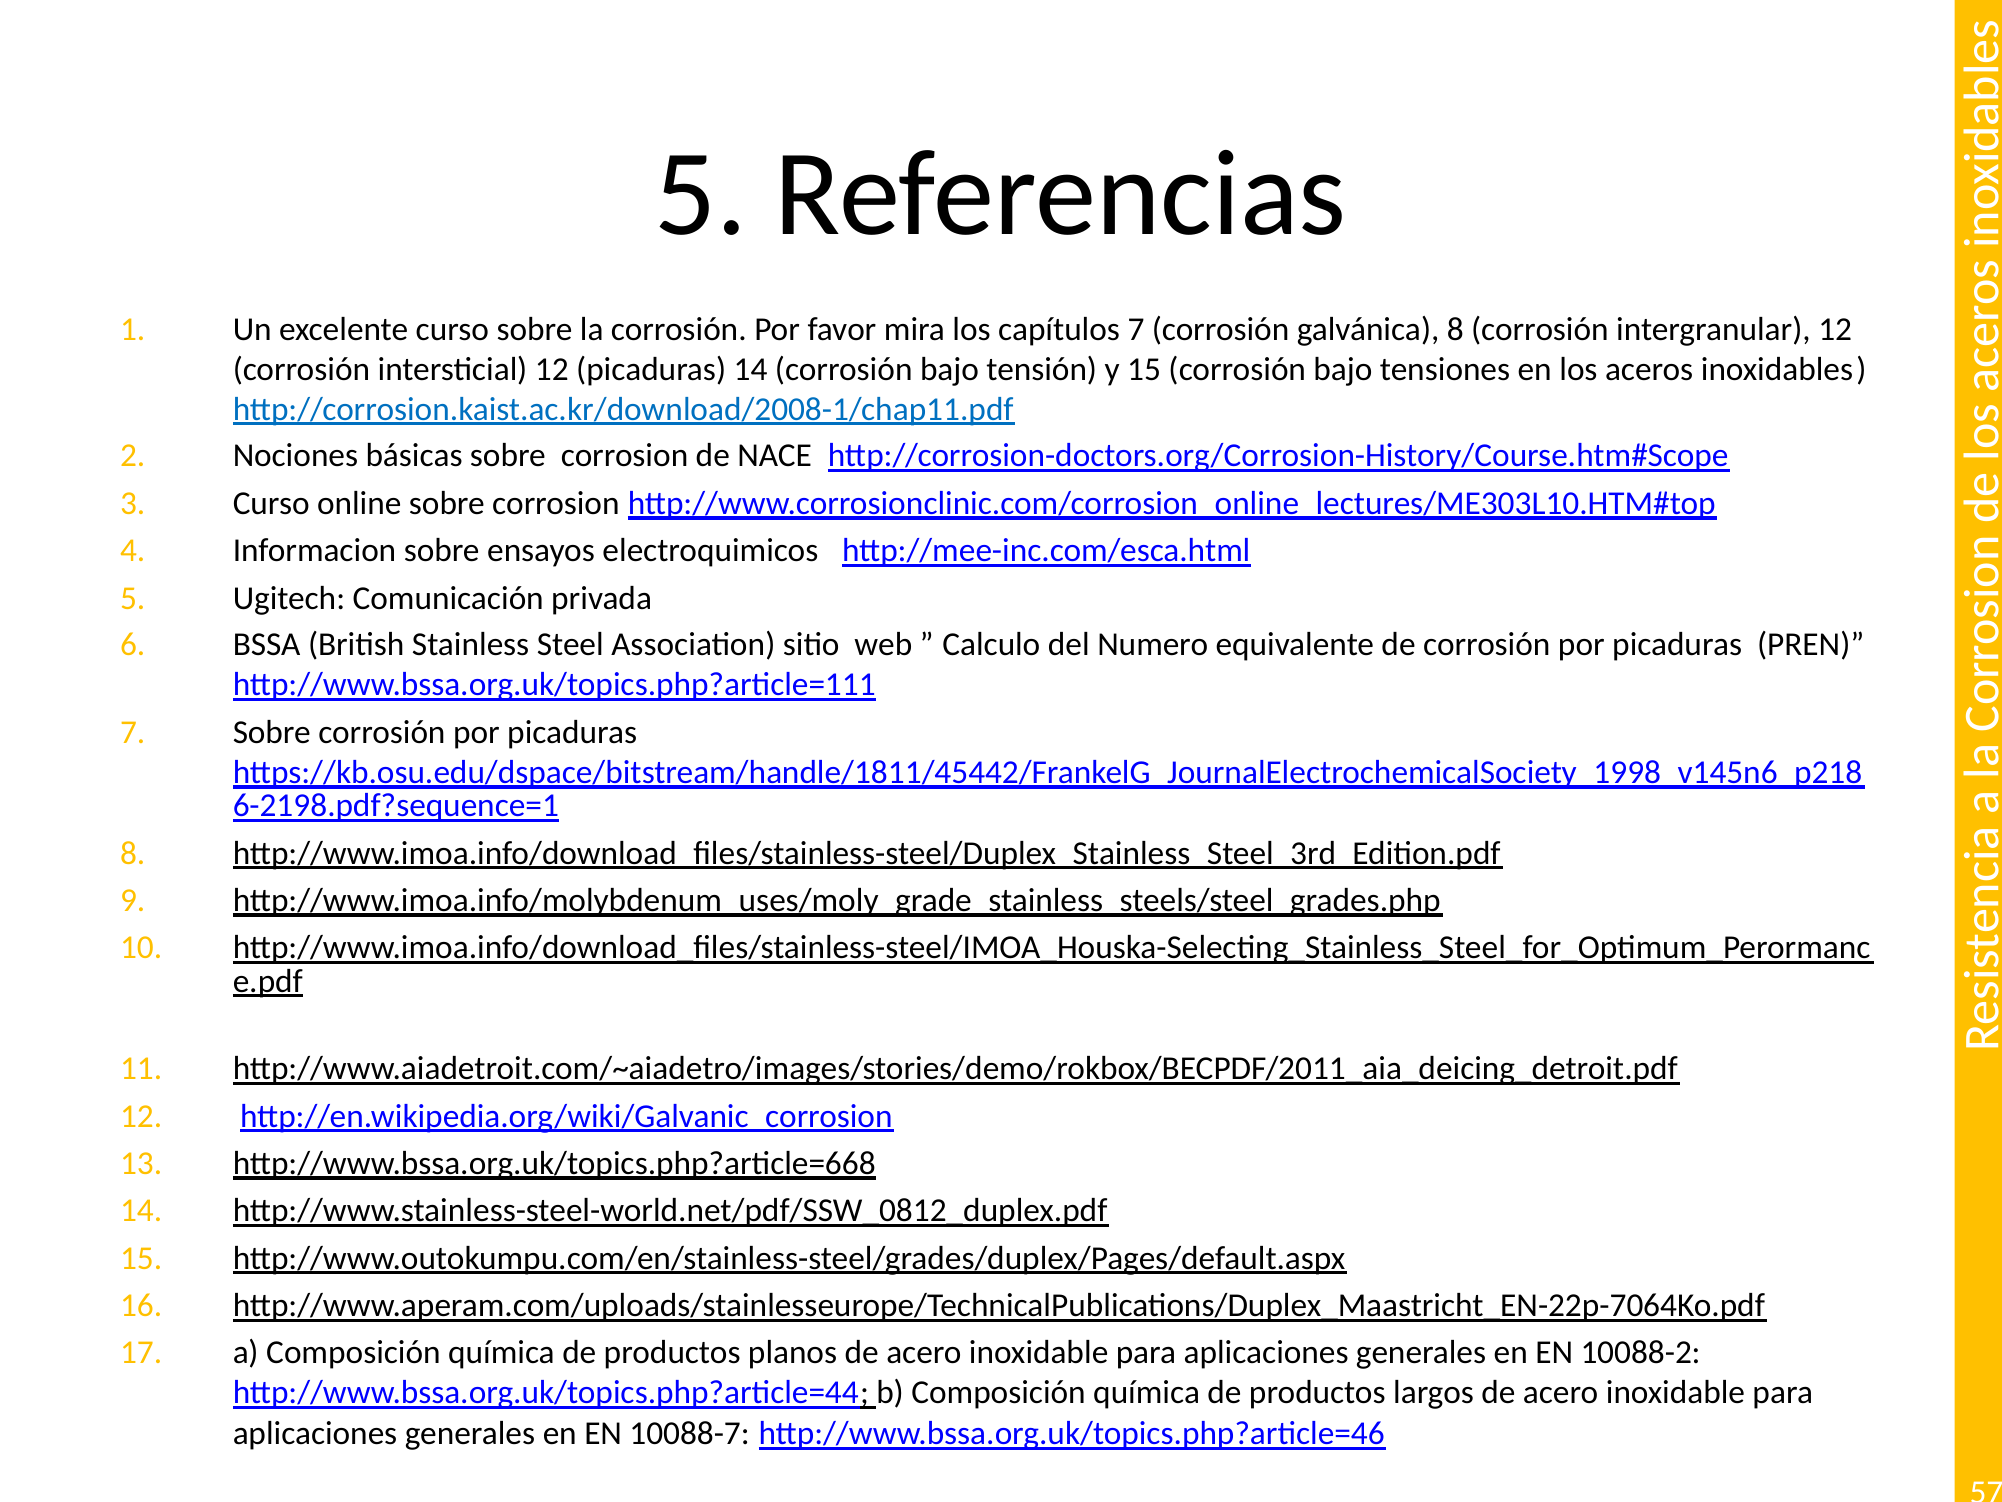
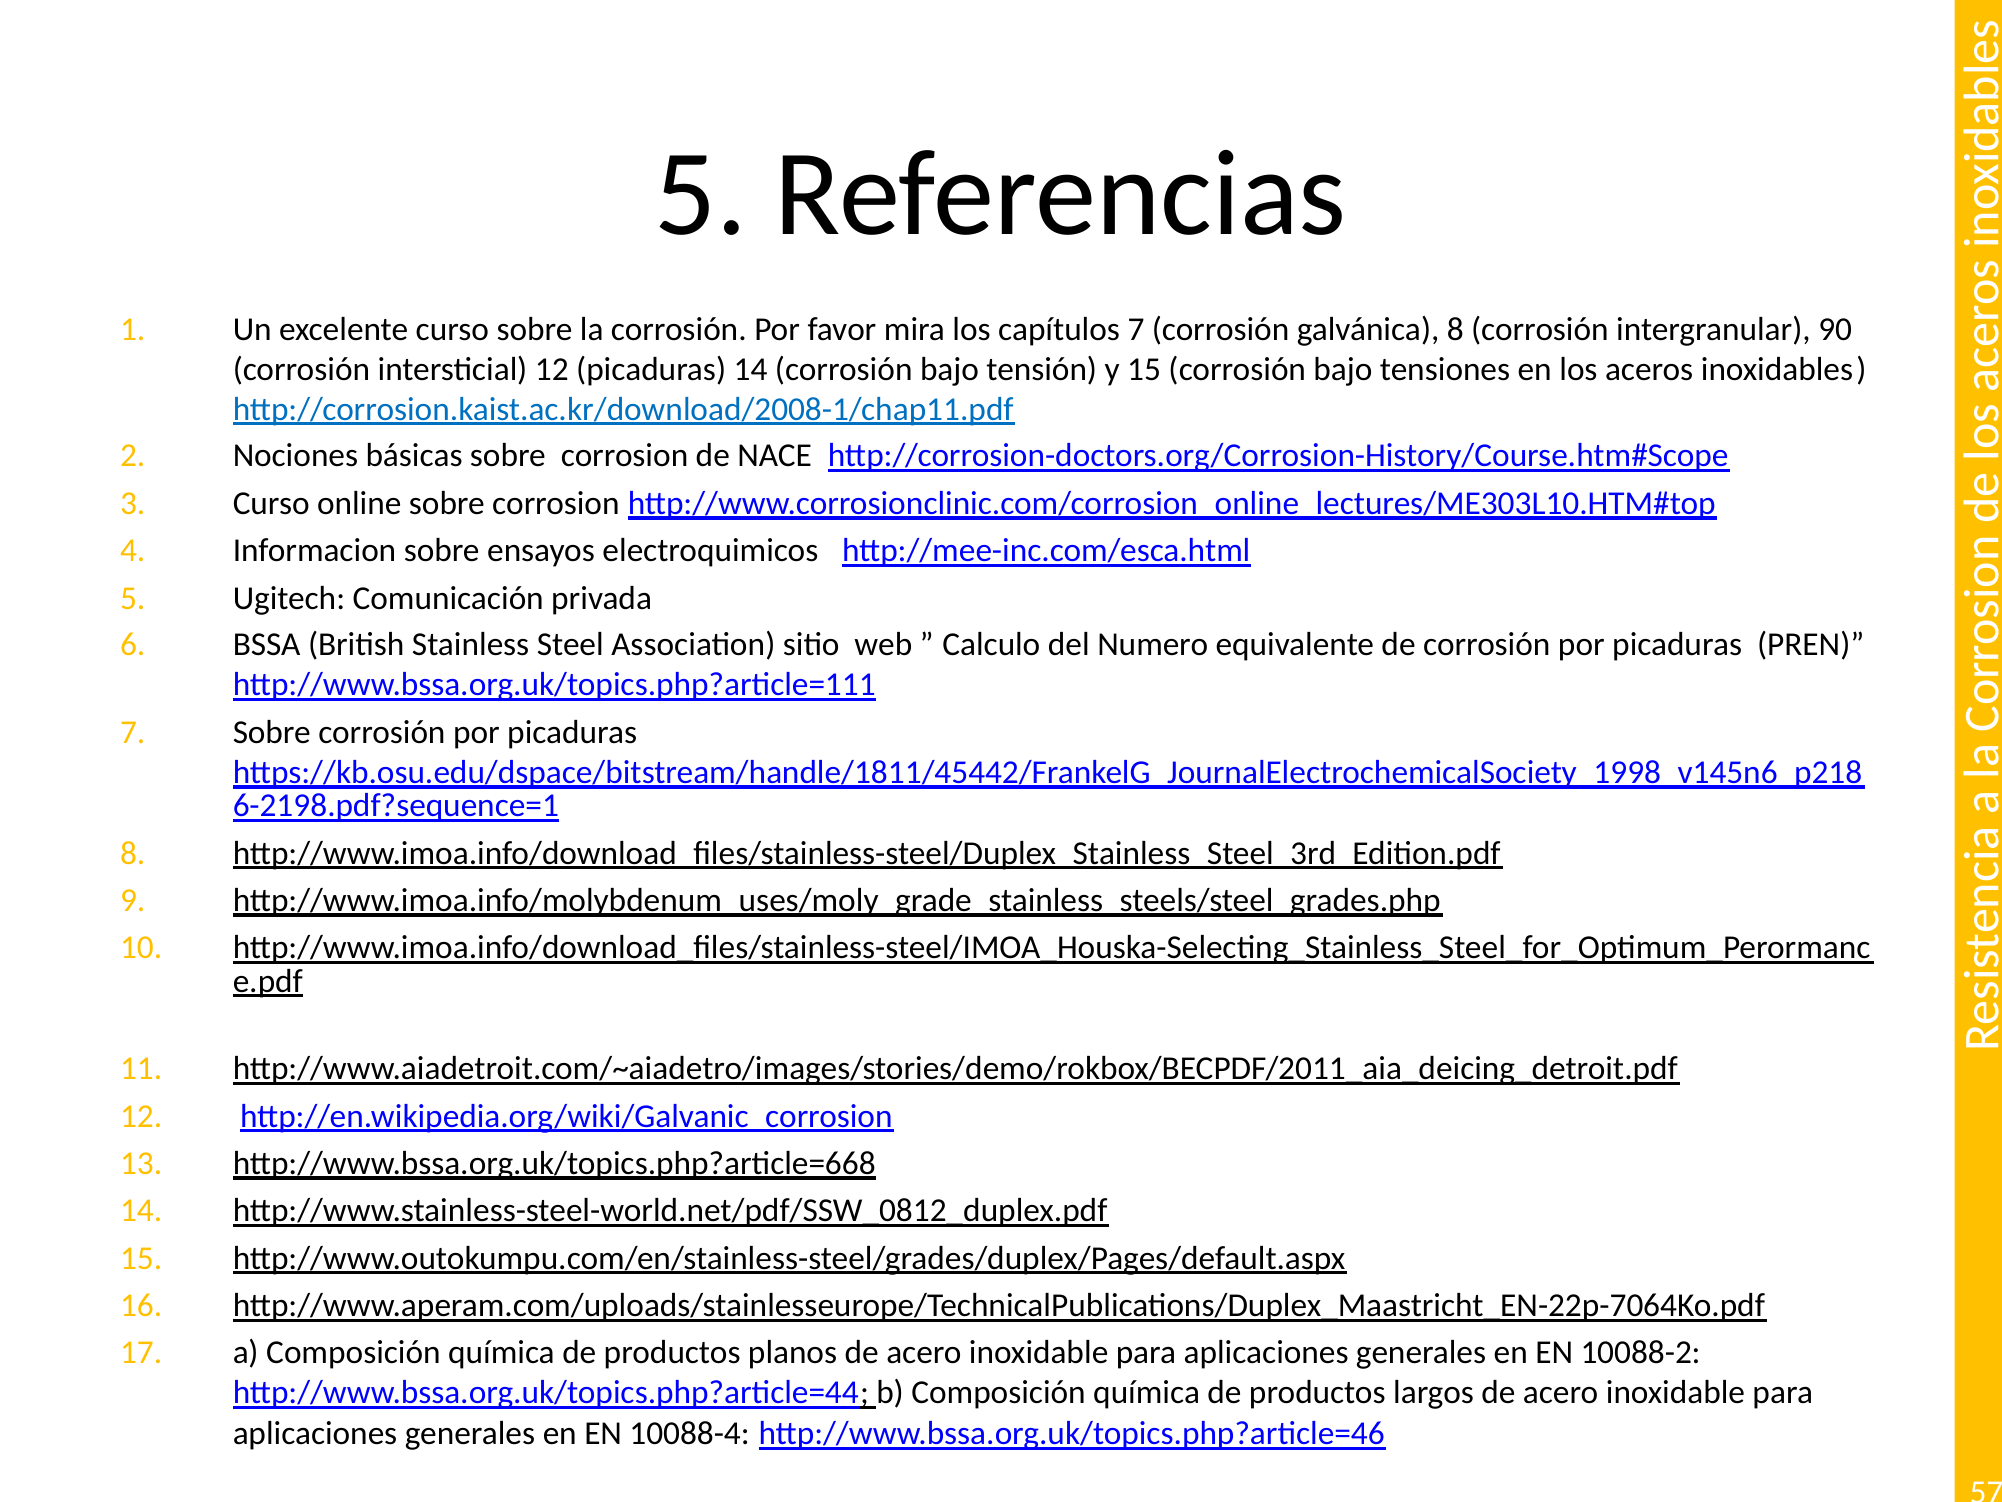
intergranular 12: 12 -> 90
10088-7: 10088-7 -> 10088-4
